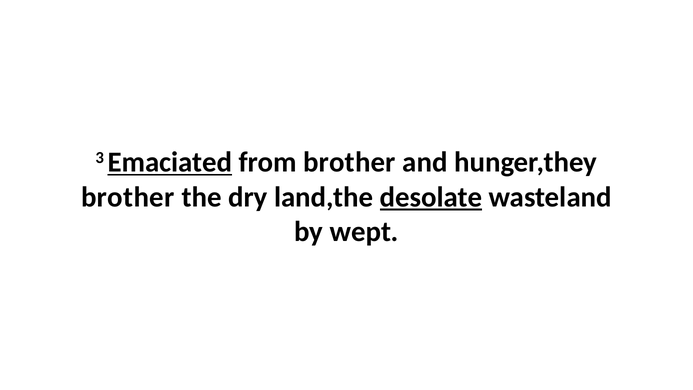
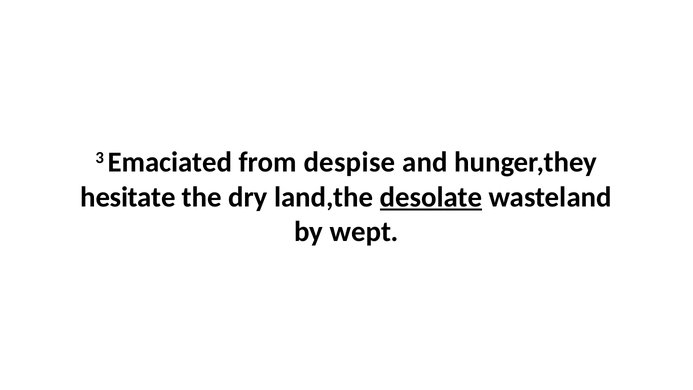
Emaciated underline: present -> none
from brother: brother -> despise
brother at (128, 197): brother -> hesitate
